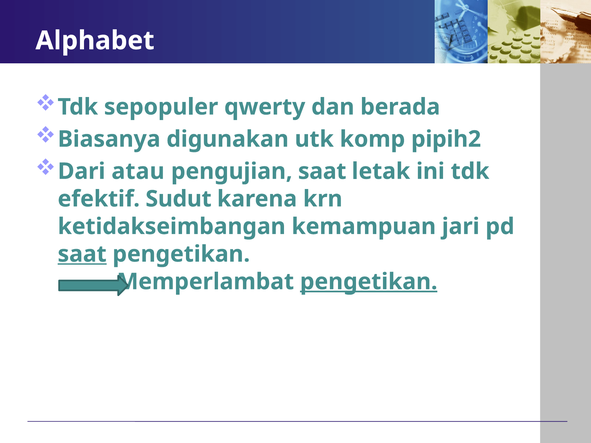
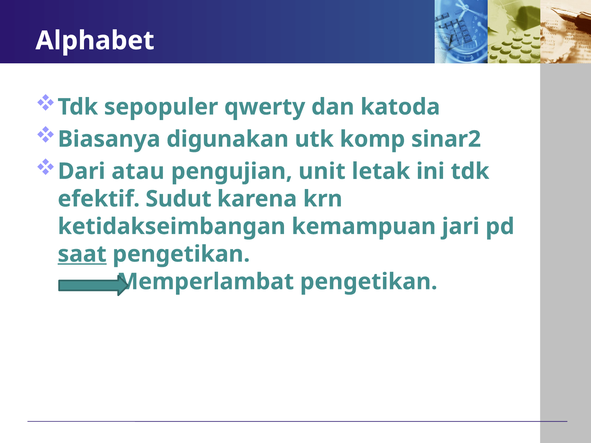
berada: berada -> katoda
pipih2: pipih2 -> sinar2
pengujian saat: saat -> unit
pengetikan at (369, 282) underline: present -> none
